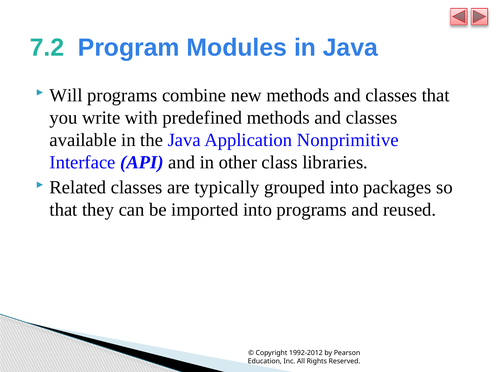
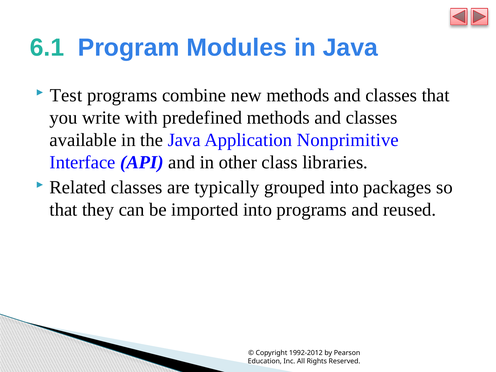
7.2: 7.2 -> 6.1
Will: Will -> Test
